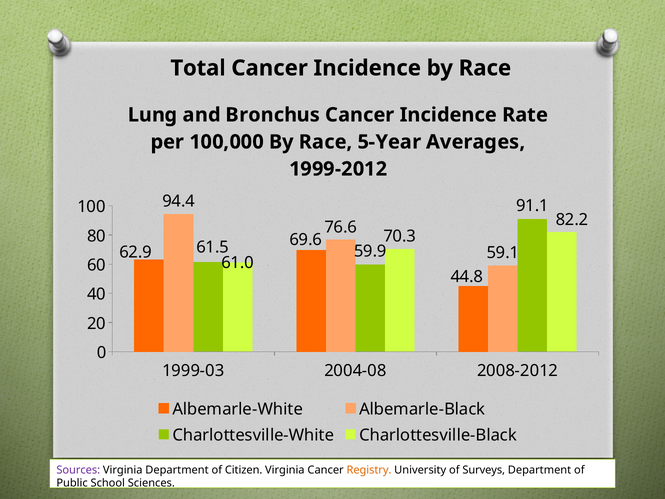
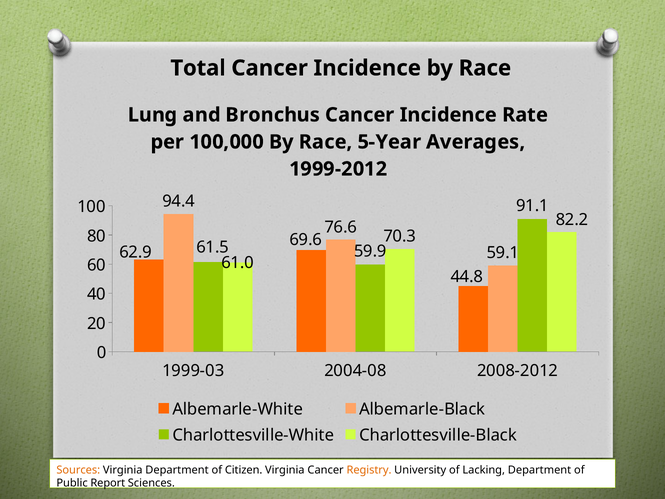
Sources colour: purple -> orange
Surveys: Surveys -> Lacking
School: School -> Report
